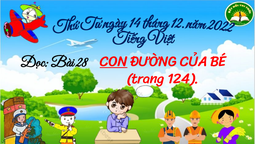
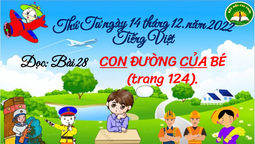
CỦA underline: none -> present
